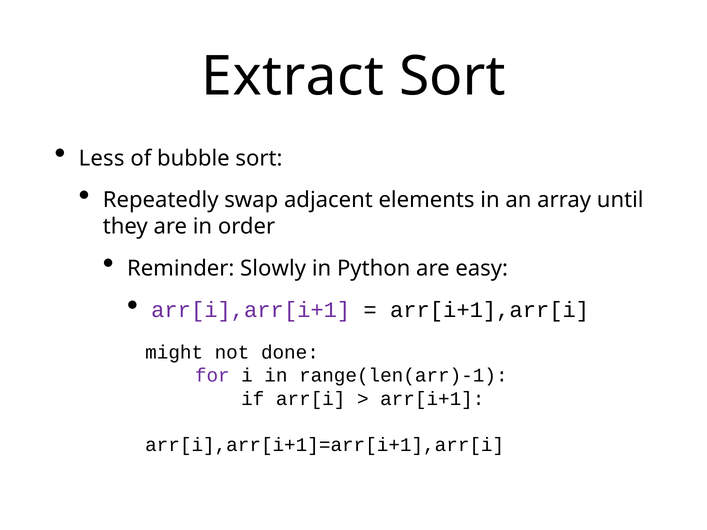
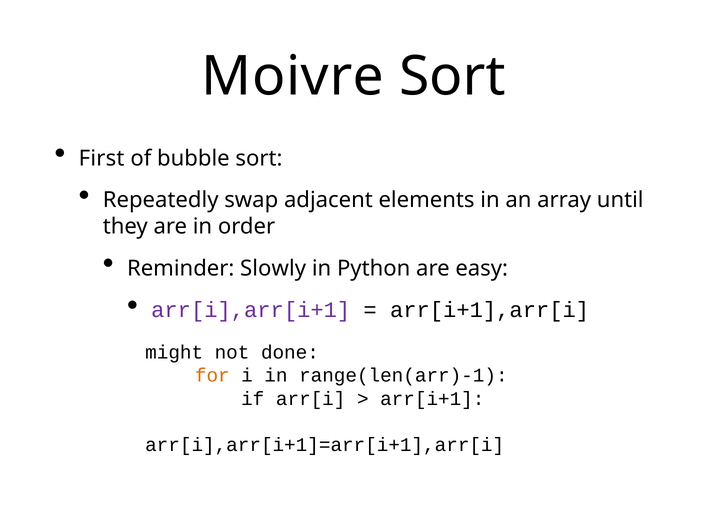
Extract: Extract -> Moivre
Less: Less -> First
for colour: purple -> orange
